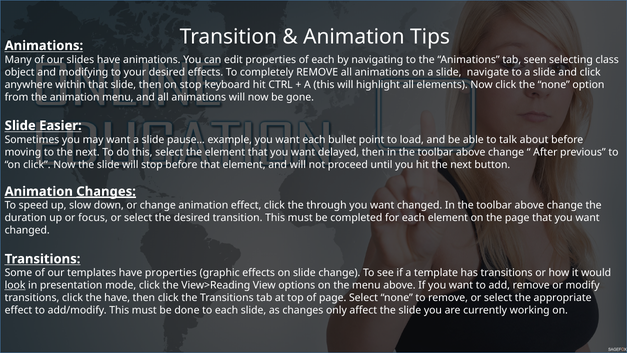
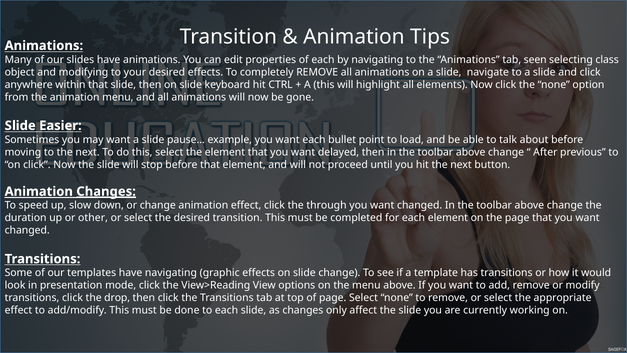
then on stop: stop -> slide
focus: focus -> other
have properties: properties -> navigating
look underline: present -> none
the have: have -> drop
